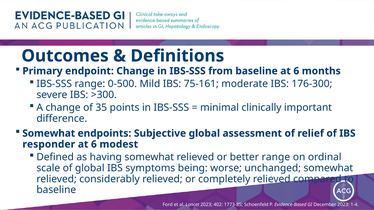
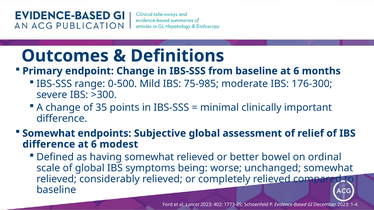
75-161: 75-161 -> 75-985
responder at (49, 145): responder -> difference
better range: range -> bowel
